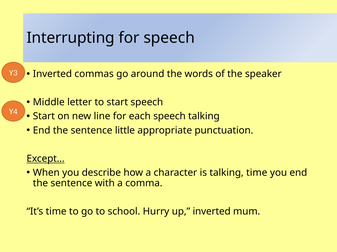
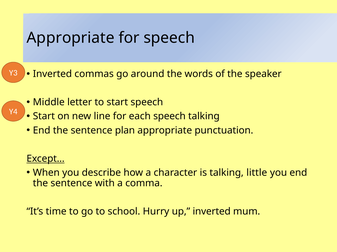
Interrupting at (71, 38): Interrupting -> Appropriate
little: little -> plan
talking time: time -> little
